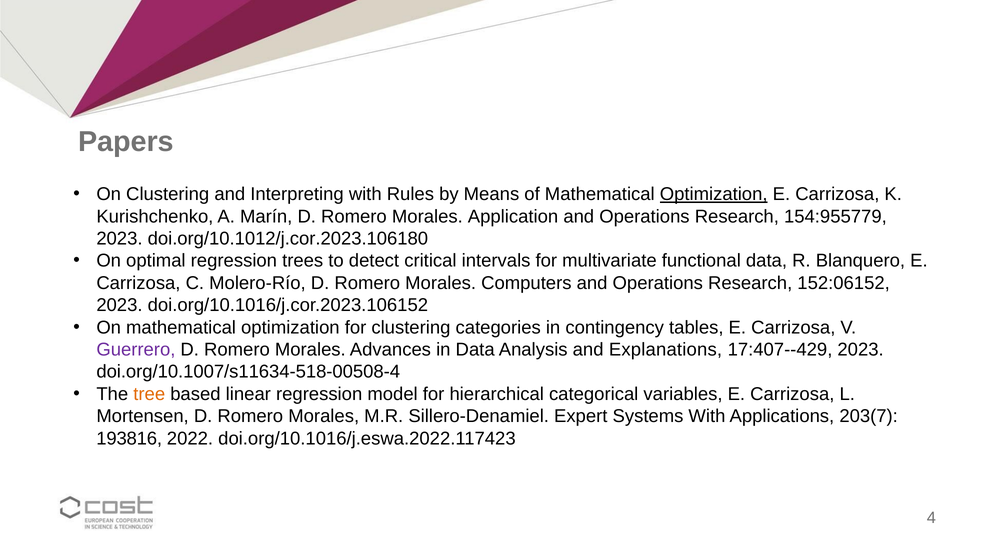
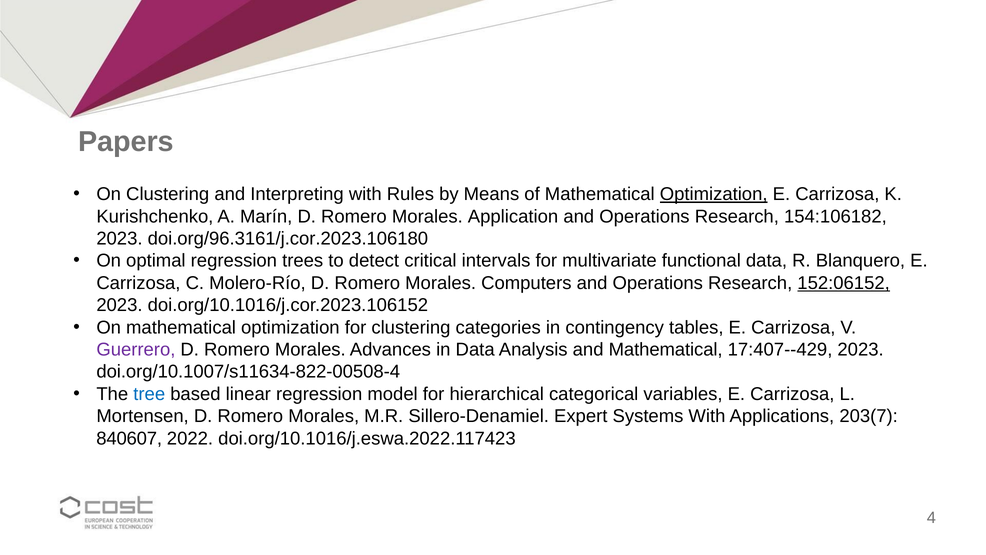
154:955779: 154:955779 -> 154:106182
doi.org/10.1012/j.cor.2023.106180: doi.org/10.1012/j.cor.2023.106180 -> doi.org/96.3161/j.cor.2023.106180
152:06152 underline: none -> present
and Explanations: Explanations -> Mathematical
doi.org/10.1007/s11634-518-00508-4: doi.org/10.1007/s11634-518-00508-4 -> doi.org/10.1007/s11634-822-00508-4
tree colour: orange -> blue
193816: 193816 -> 840607
